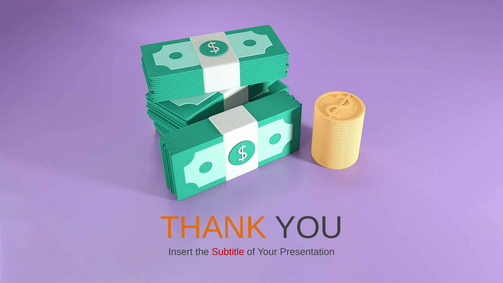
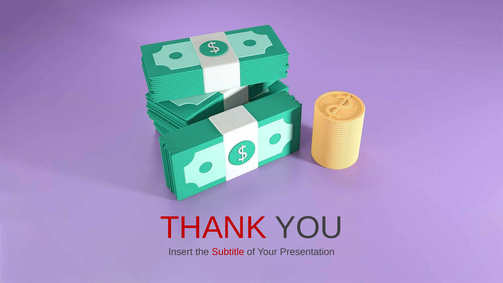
THANK colour: orange -> red
